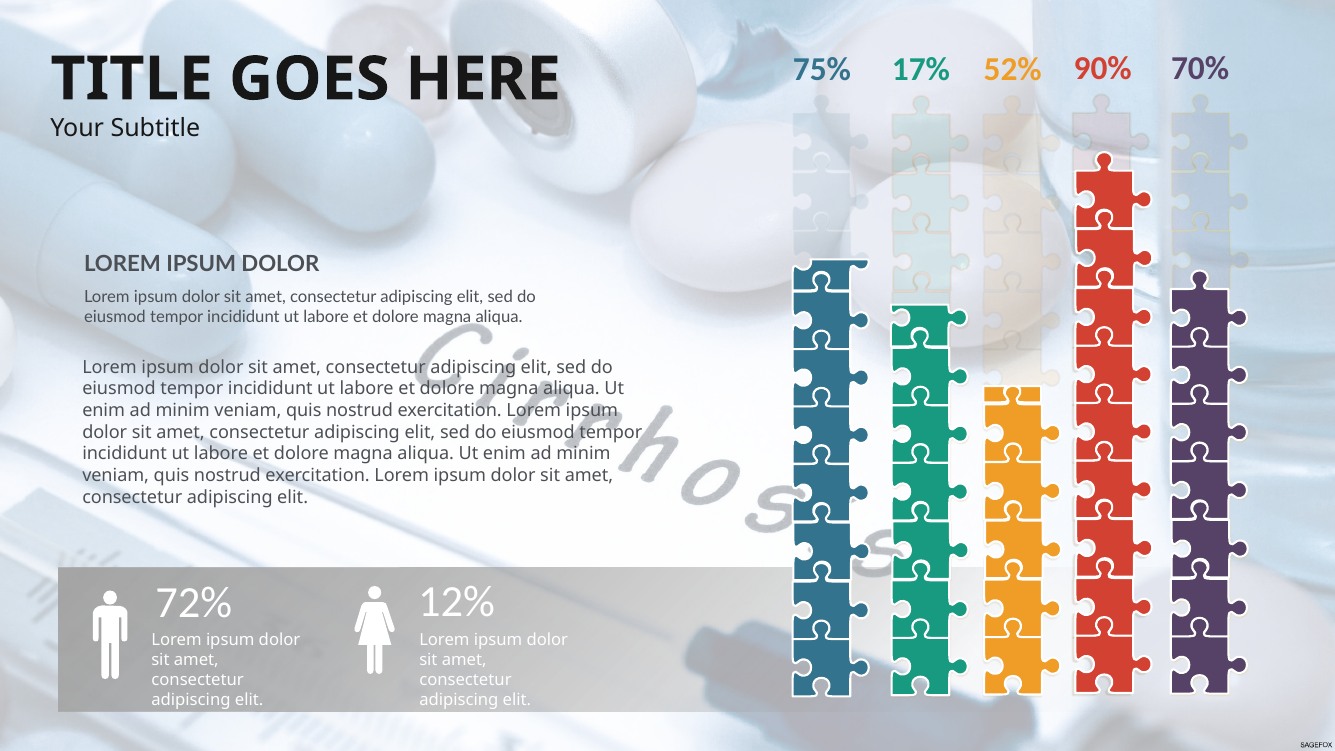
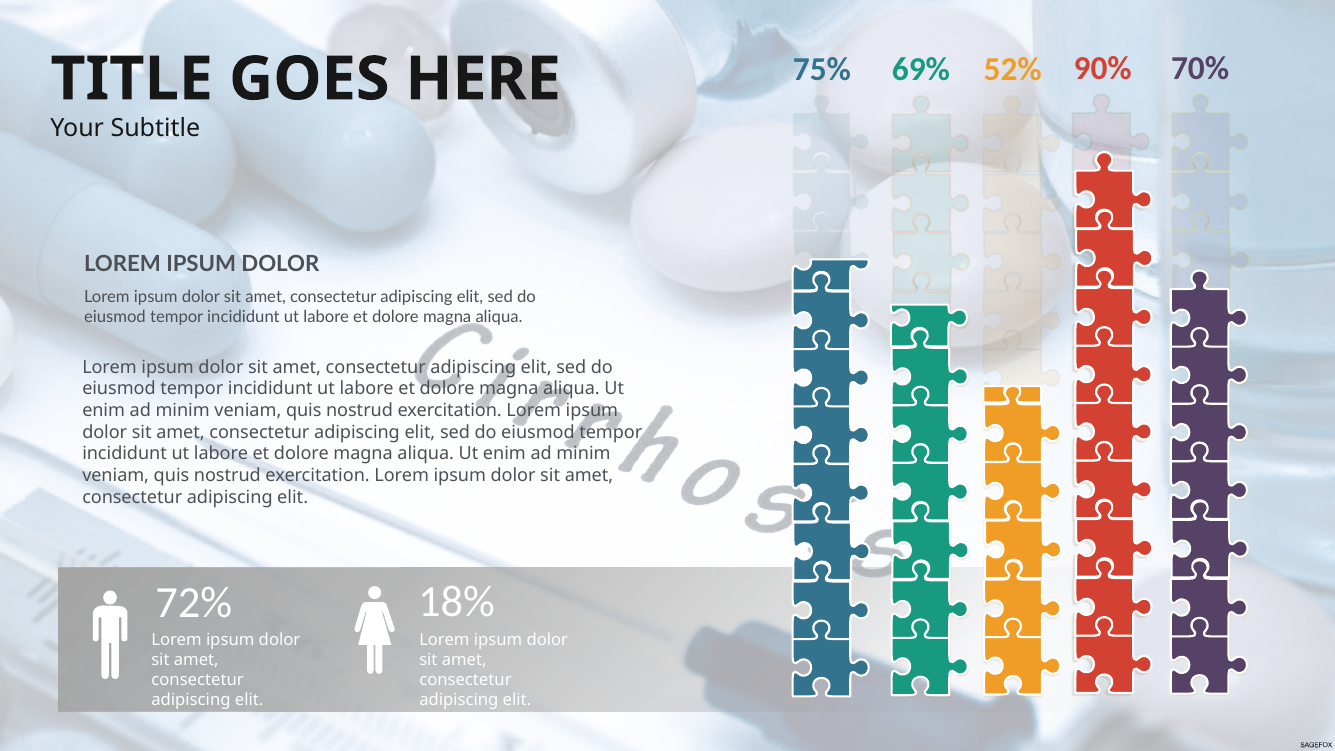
17%: 17% -> 69%
12%: 12% -> 18%
